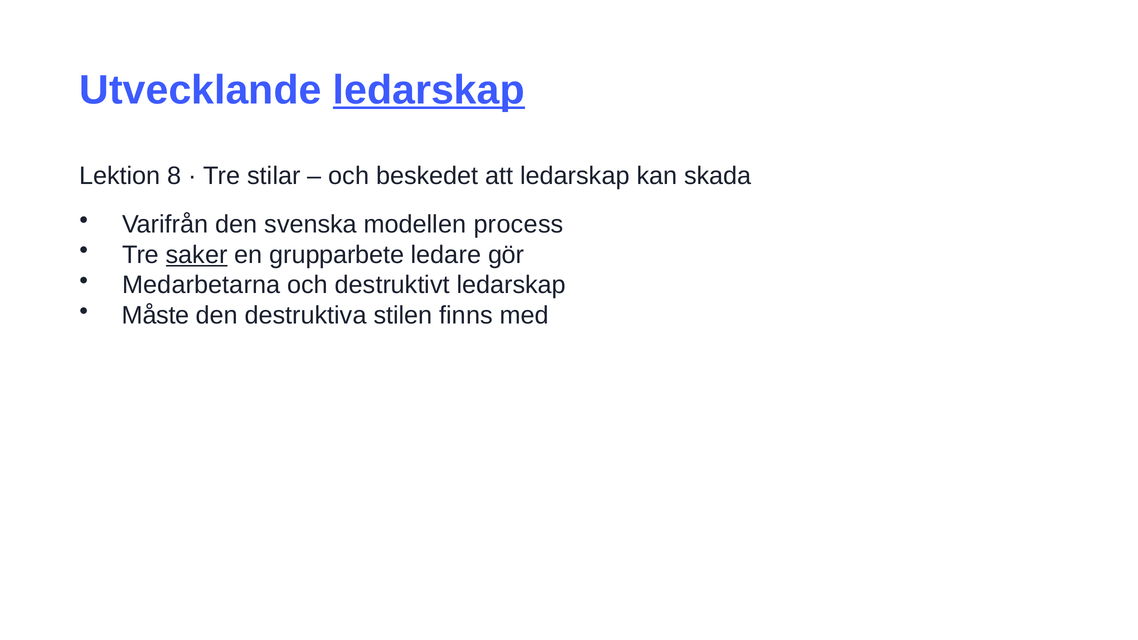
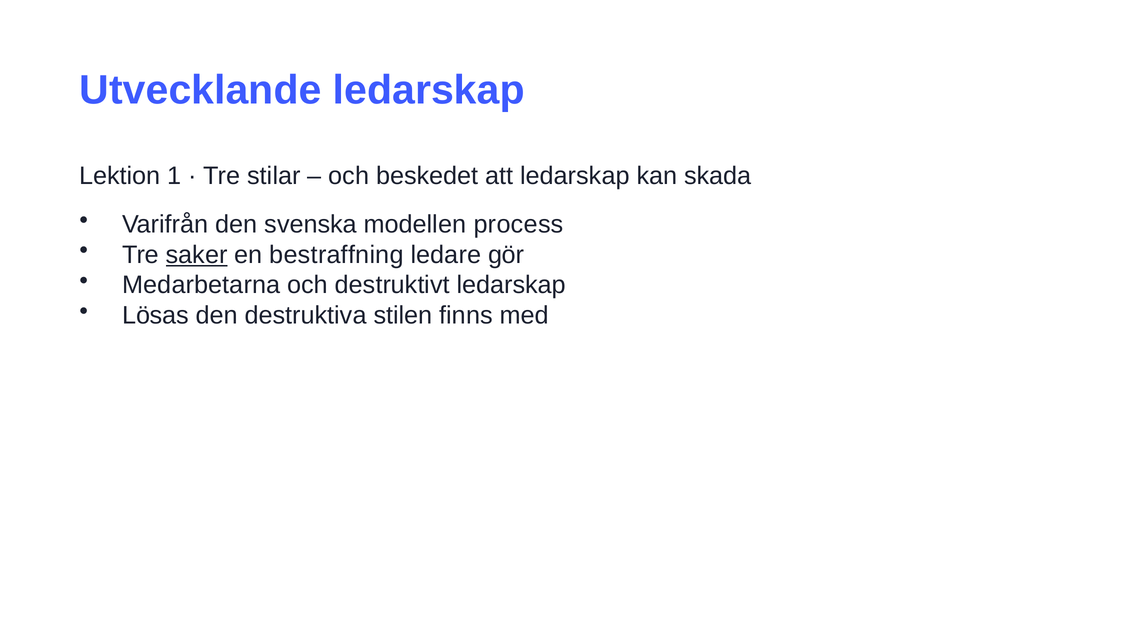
ledarskap at (429, 90) underline: present -> none
8: 8 -> 1
grupparbete: grupparbete -> bestraffning
Måste: Måste -> Lösas
